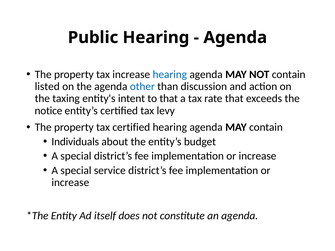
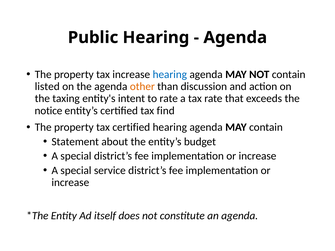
other colour: blue -> orange
to that: that -> rate
levy: levy -> find
Individuals: Individuals -> Statement
